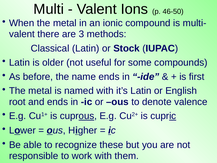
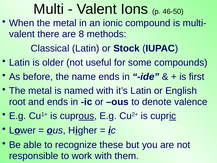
3: 3 -> 8
